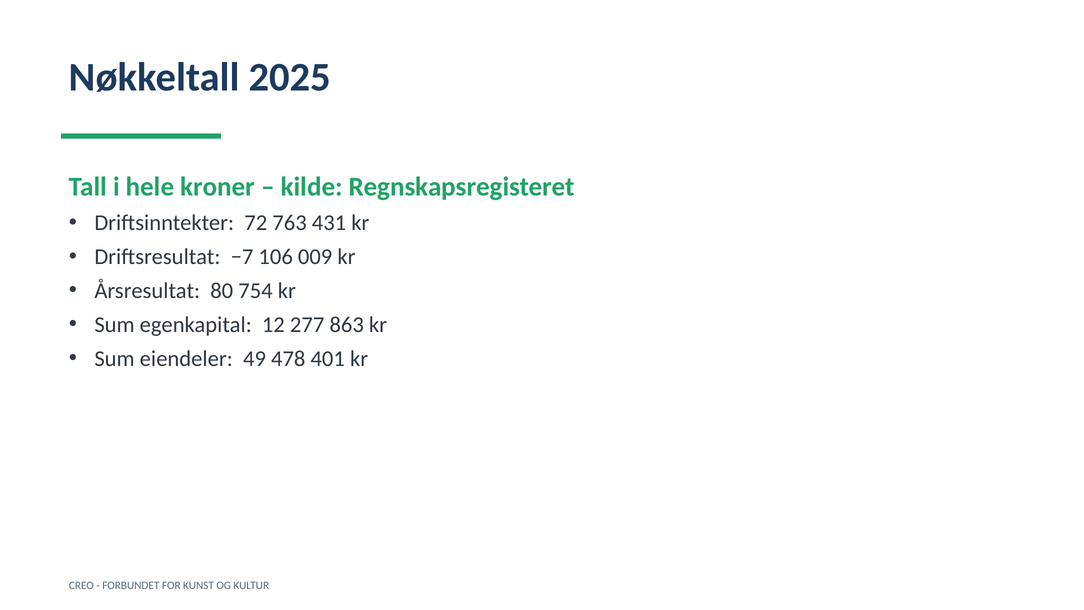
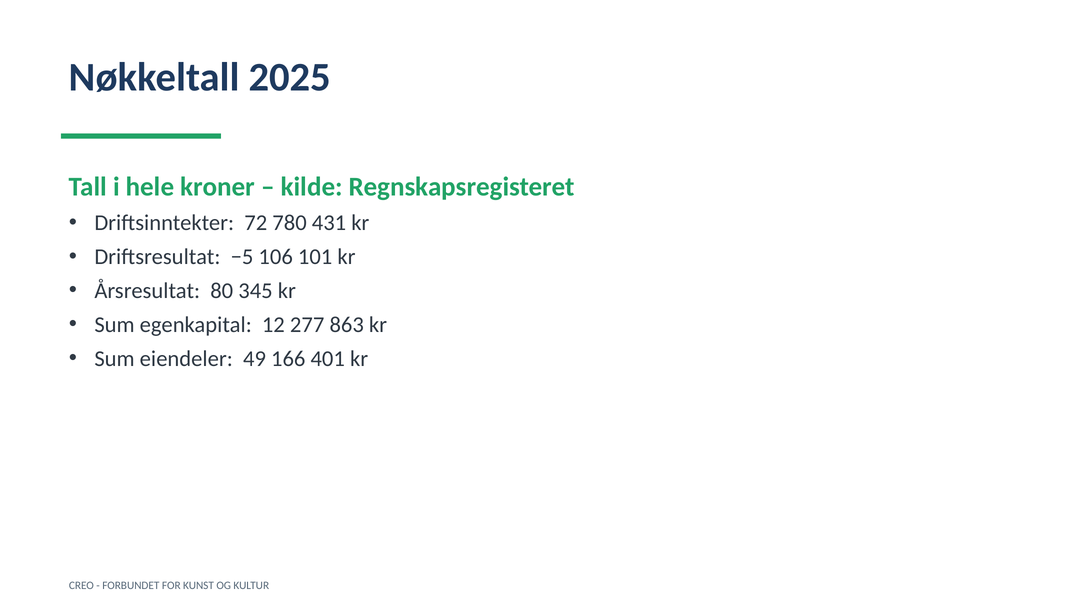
763: 763 -> 780
−7: −7 -> −5
009: 009 -> 101
754: 754 -> 345
478: 478 -> 166
